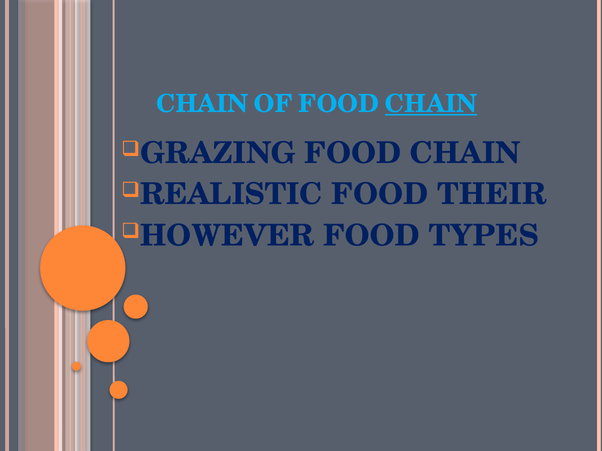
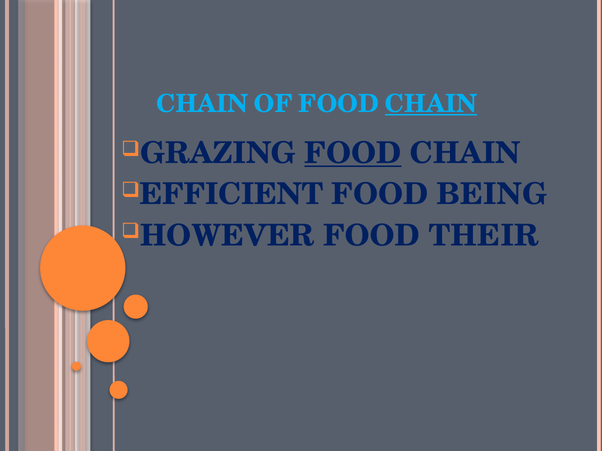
FOOD at (353, 154) underline: none -> present
REALISTIC: REALISTIC -> EFFICIENT
THEIR: THEIR -> BEING
TYPES: TYPES -> THEIR
